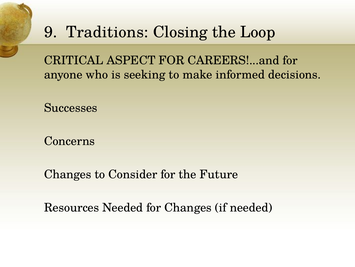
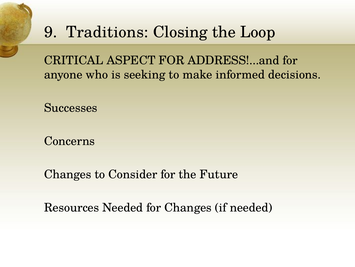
CAREERS!...and: CAREERS!...and -> ADDRESS!...and
